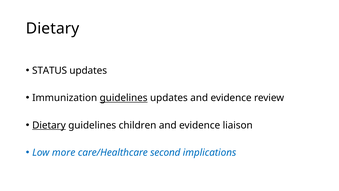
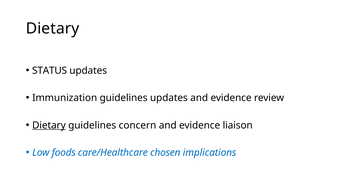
guidelines at (124, 98) underline: present -> none
children: children -> concern
more: more -> foods
second: second -> chosen
